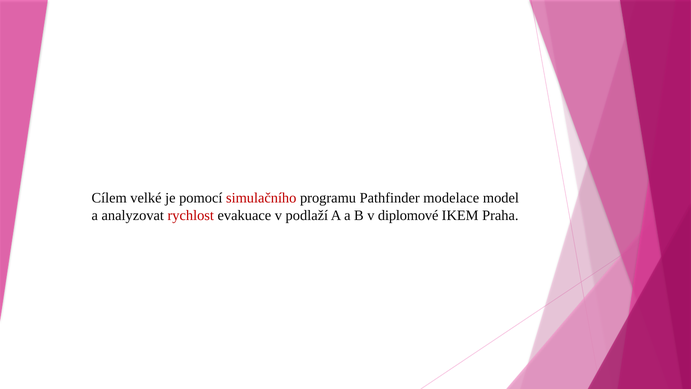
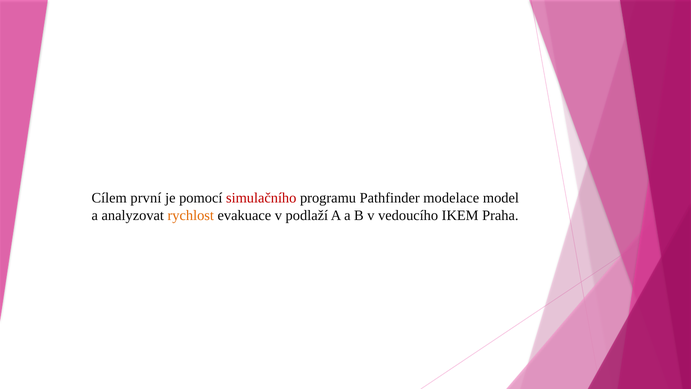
velké: velké -> první
rychlost colour: red -> orange
diplomové: diplomové -> vedoucího
